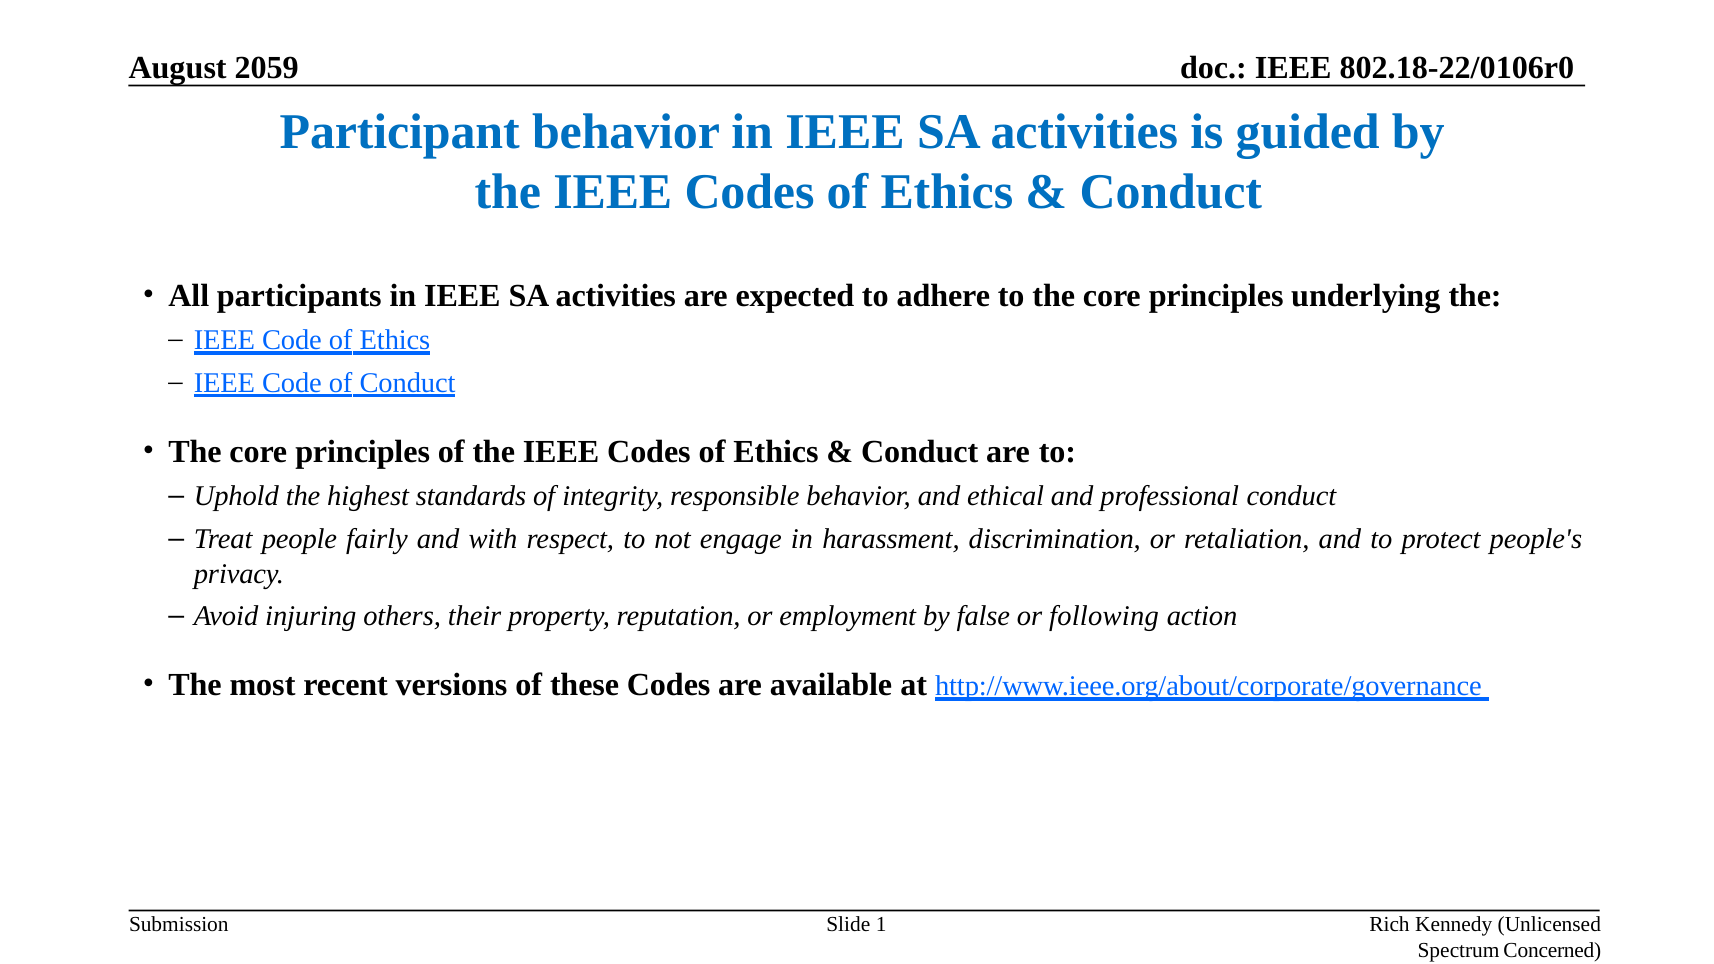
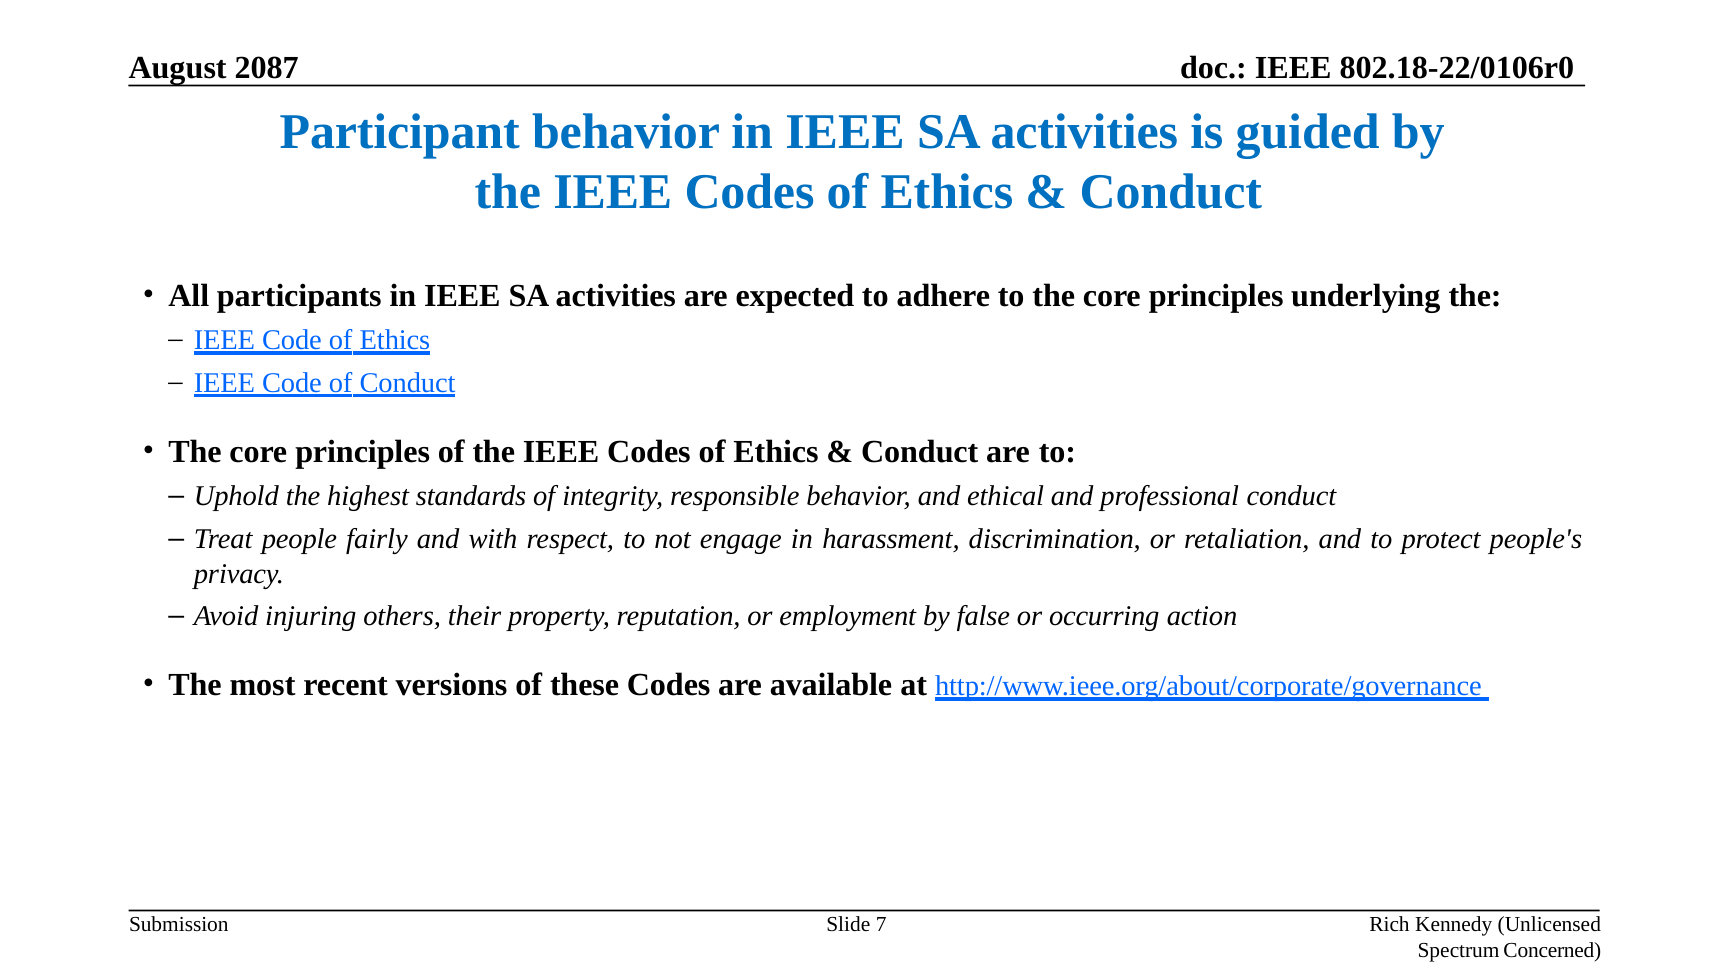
2059: 2059 -> 2087
following: following -> occurring
1: 1 -> 7
